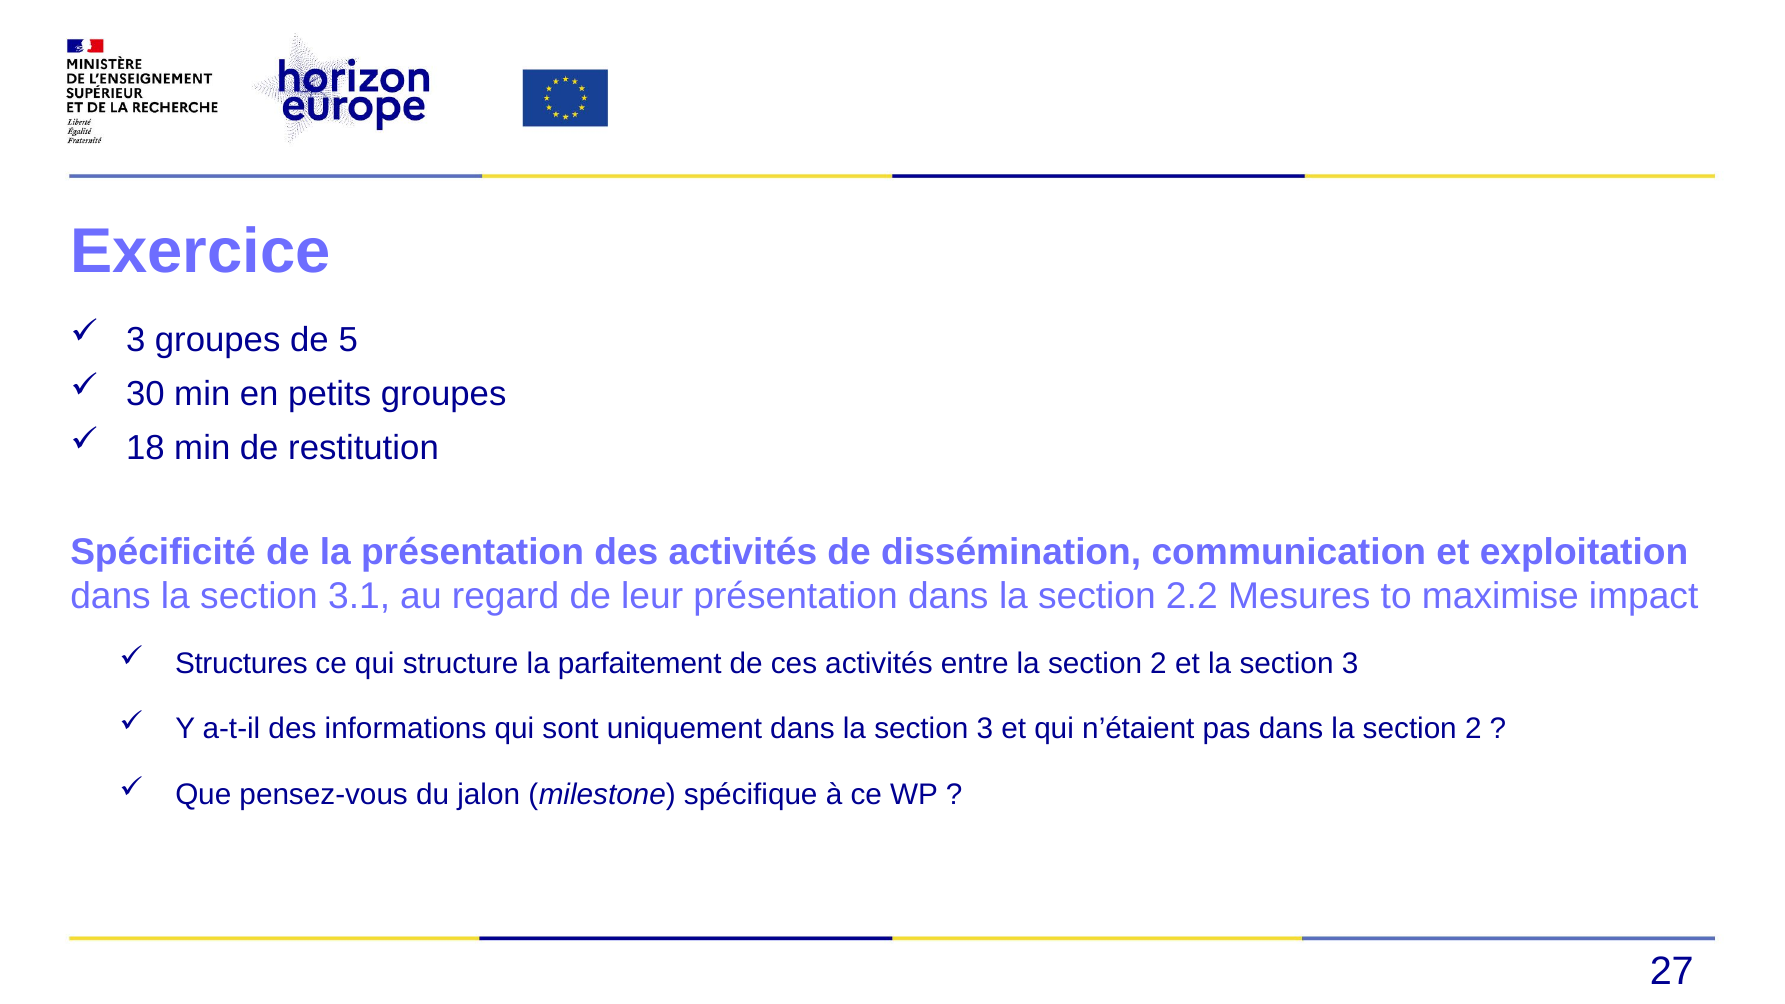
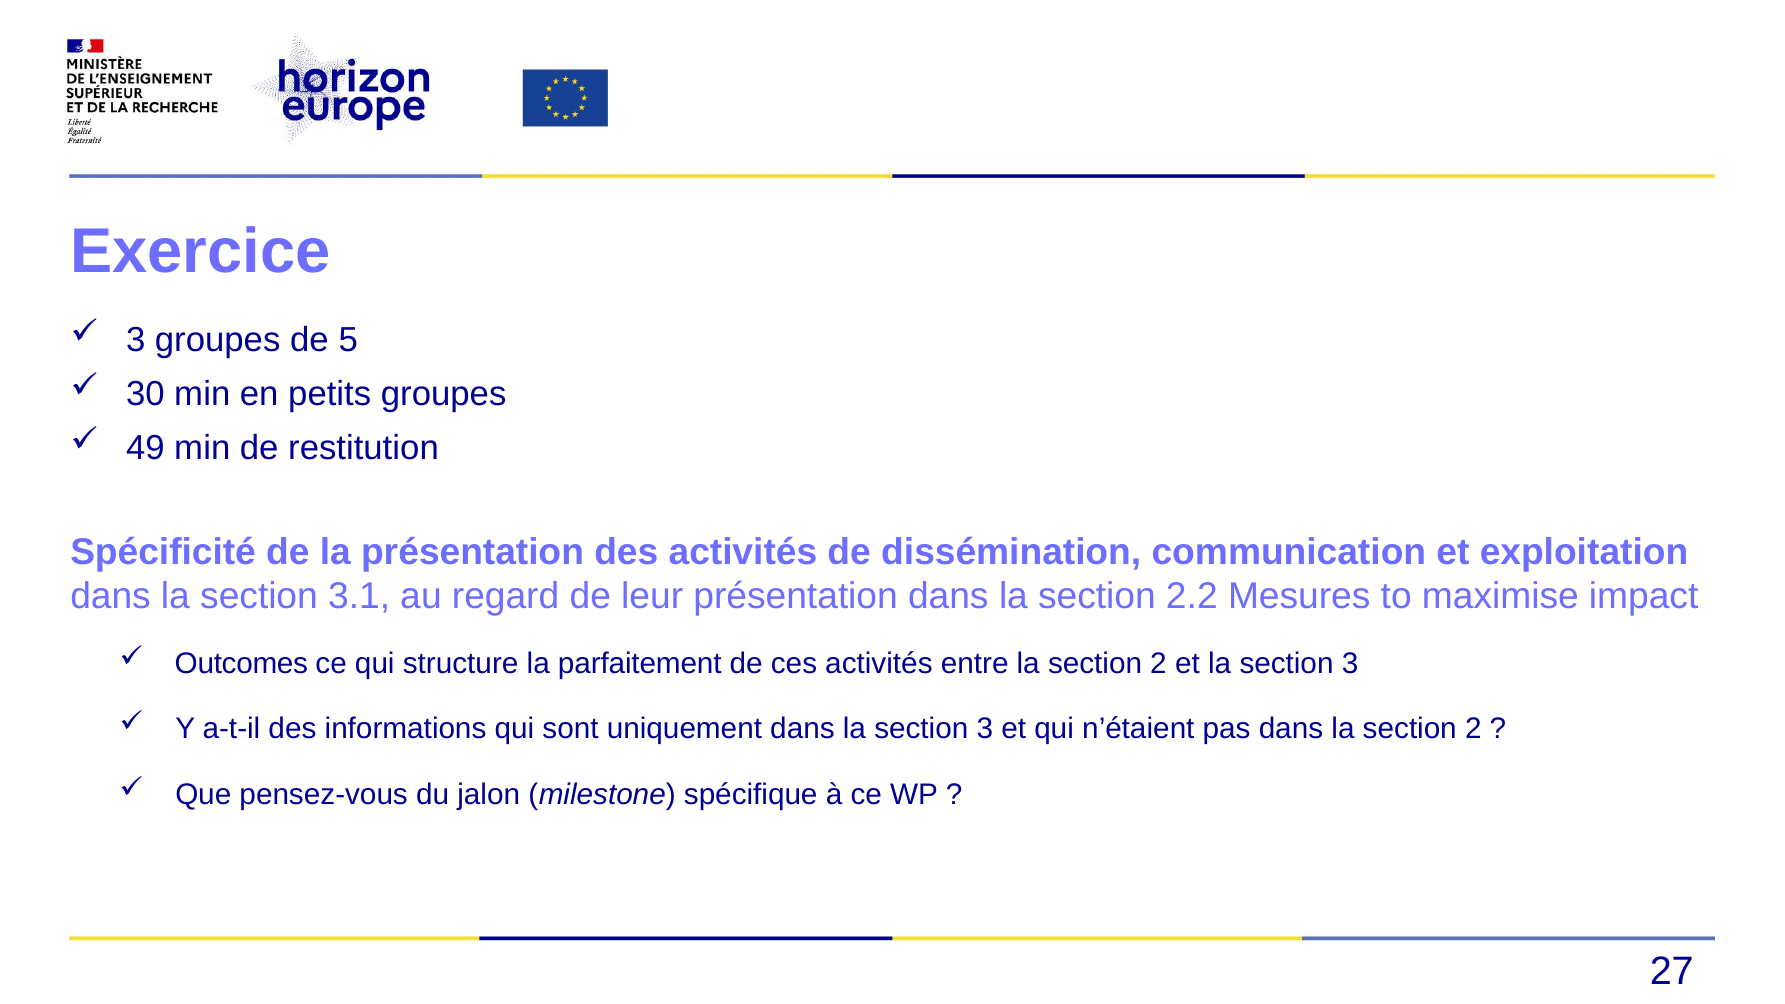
18: 18 -> 49
Structures: Structures -> Outcomes
